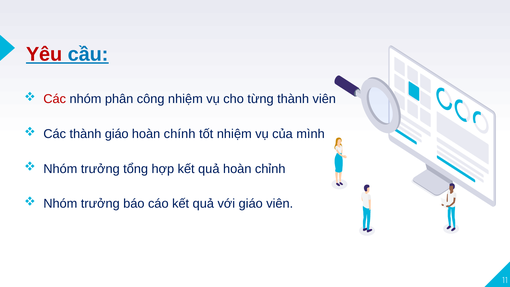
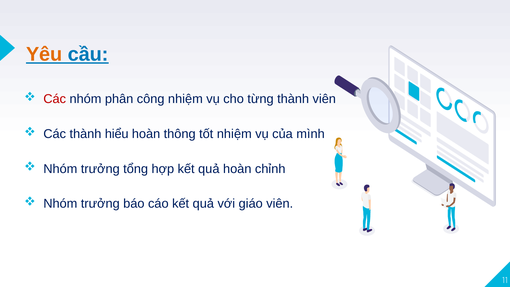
Yêu colour: red -> orange
thành giáo: giáo -> hiểu
chính: chính -> thông
